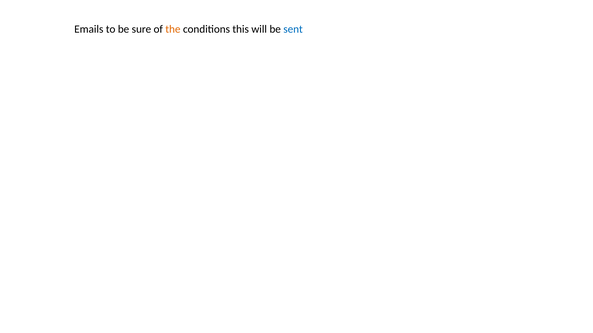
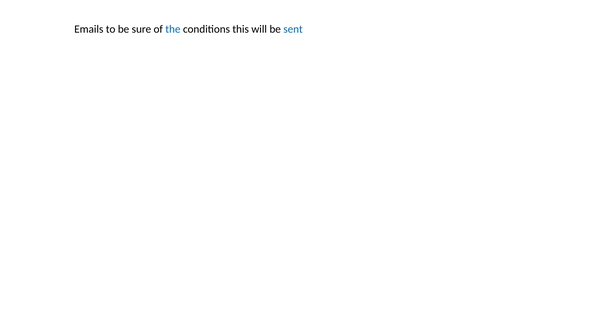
the colour: orange -> blue
